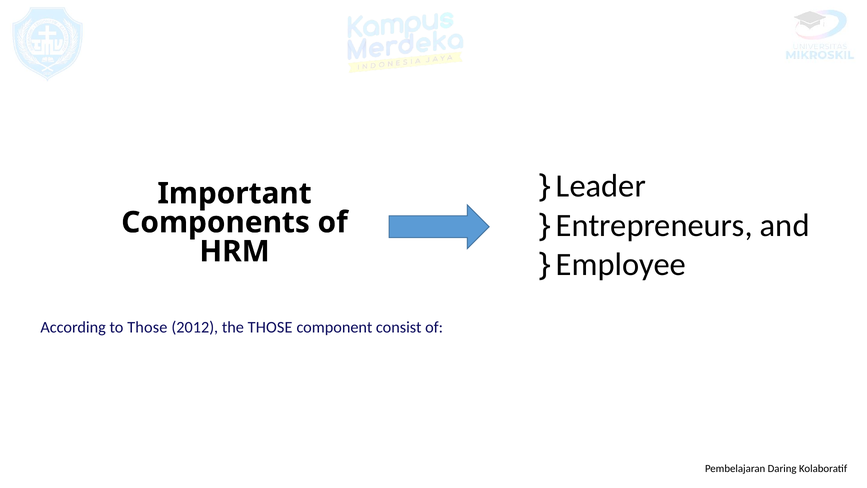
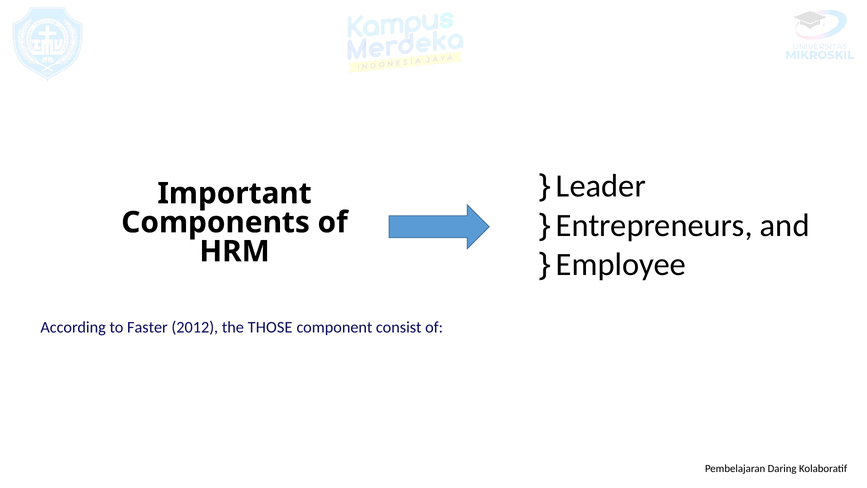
to Those: Those -> Faster
